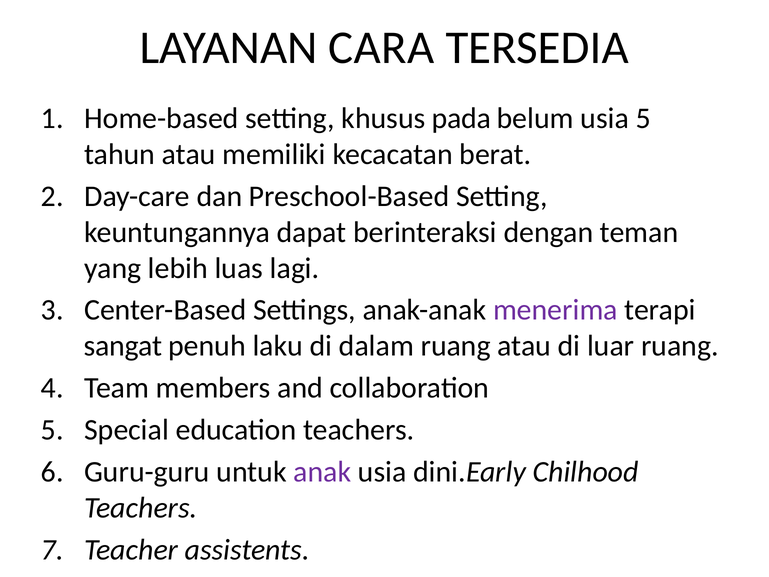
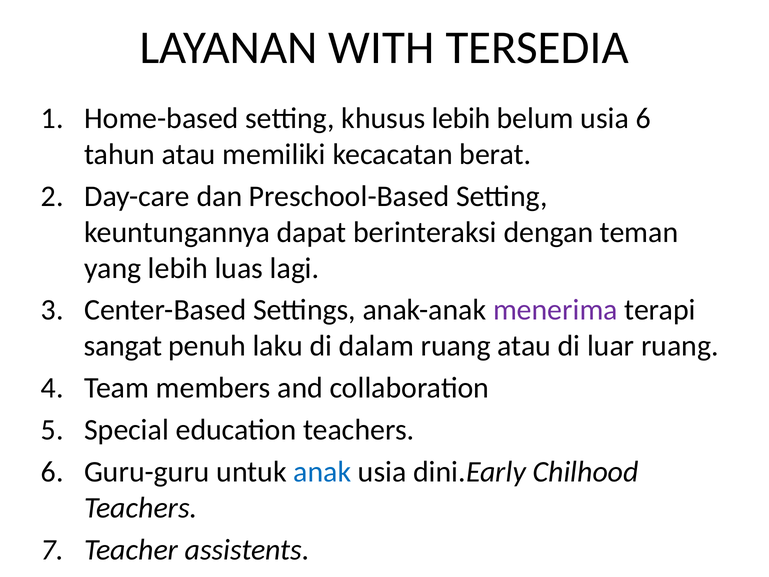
CARA: CARA -> WITH
khusus pada: pada -> lebih
usia 5: 5 -> 6
anak colour: purple -> blue
